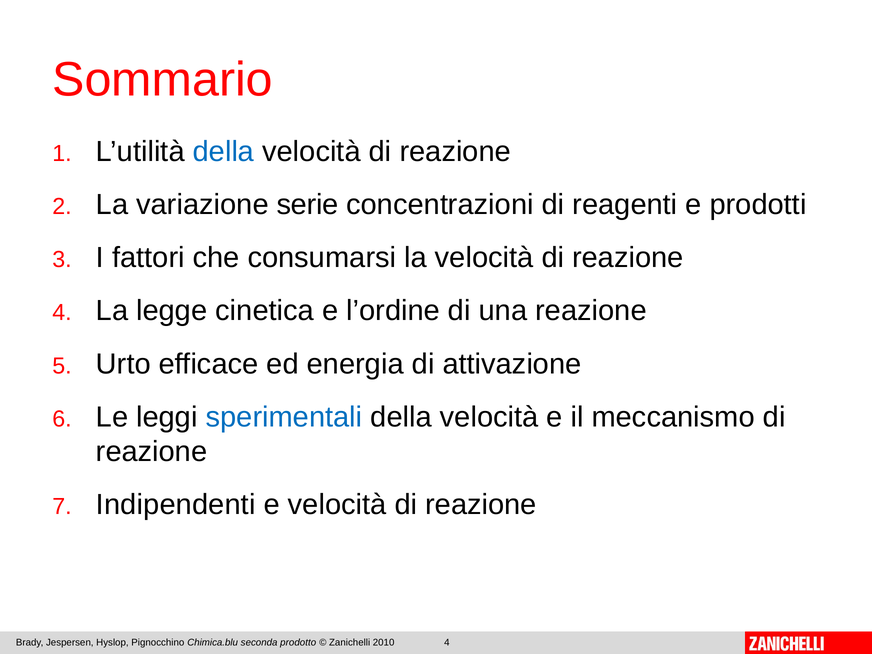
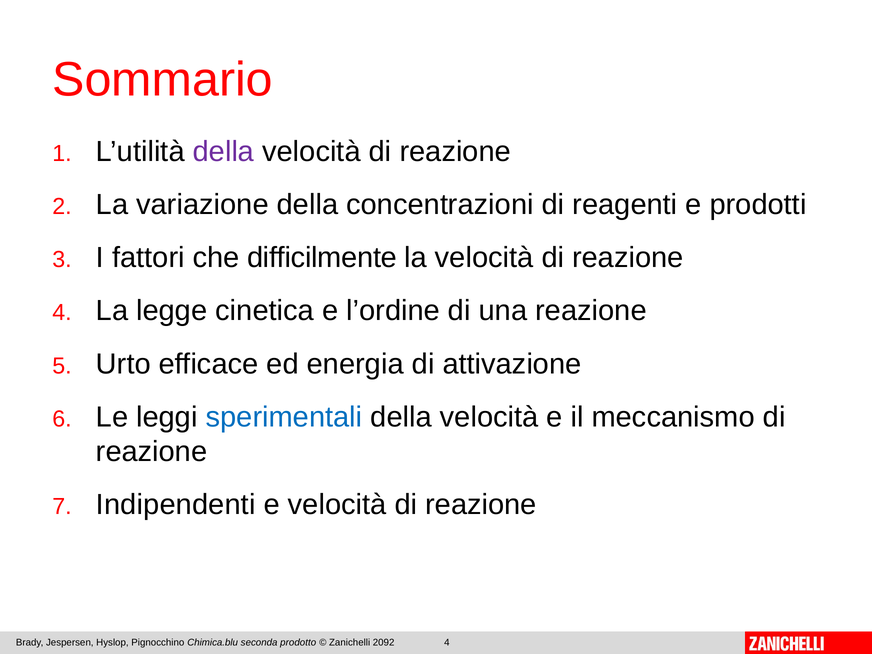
della at (223, 152) colour: blue -> purple
variazione serie: serie -> della
consumarsi: consumarsi -> difficilmente
2010: 2010 -> 2092
